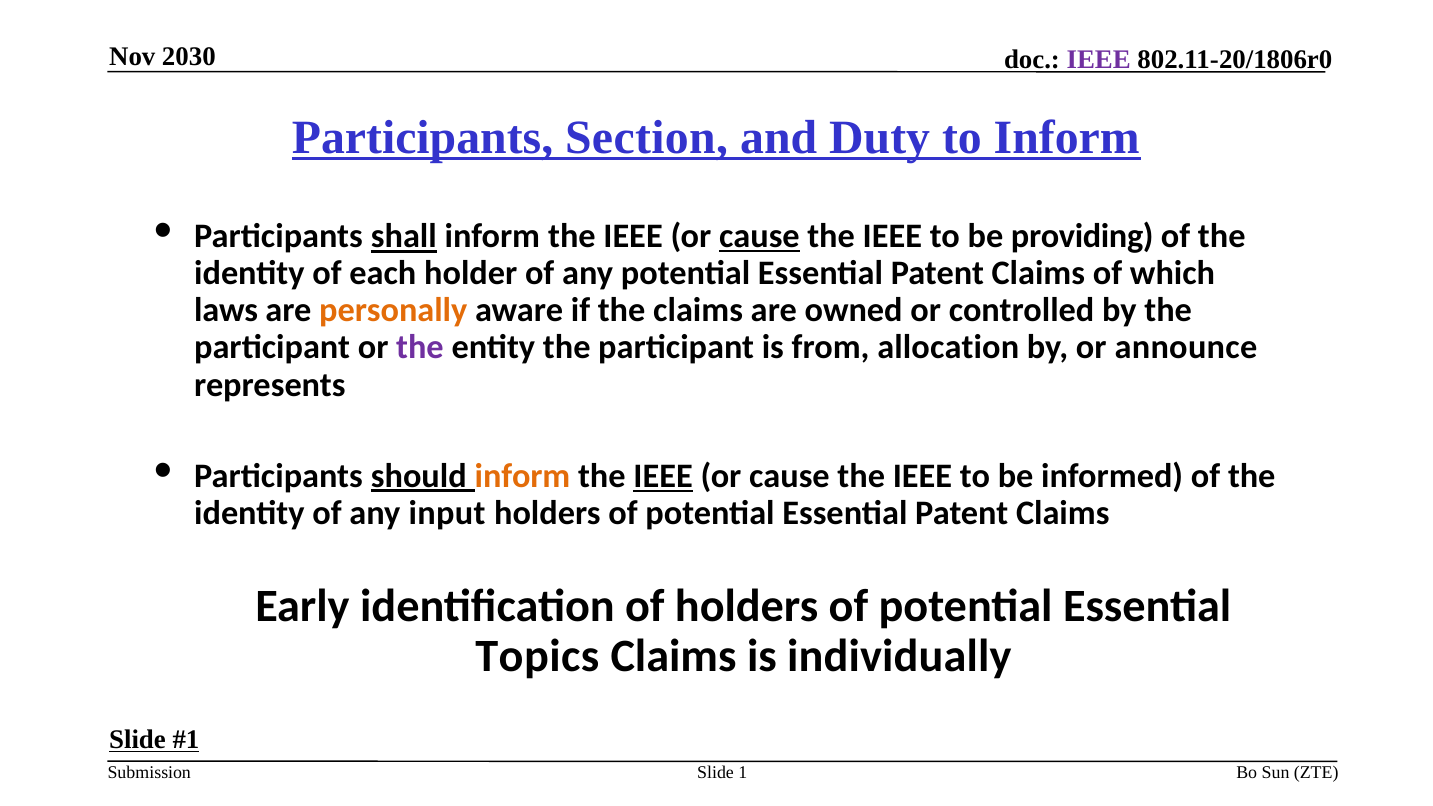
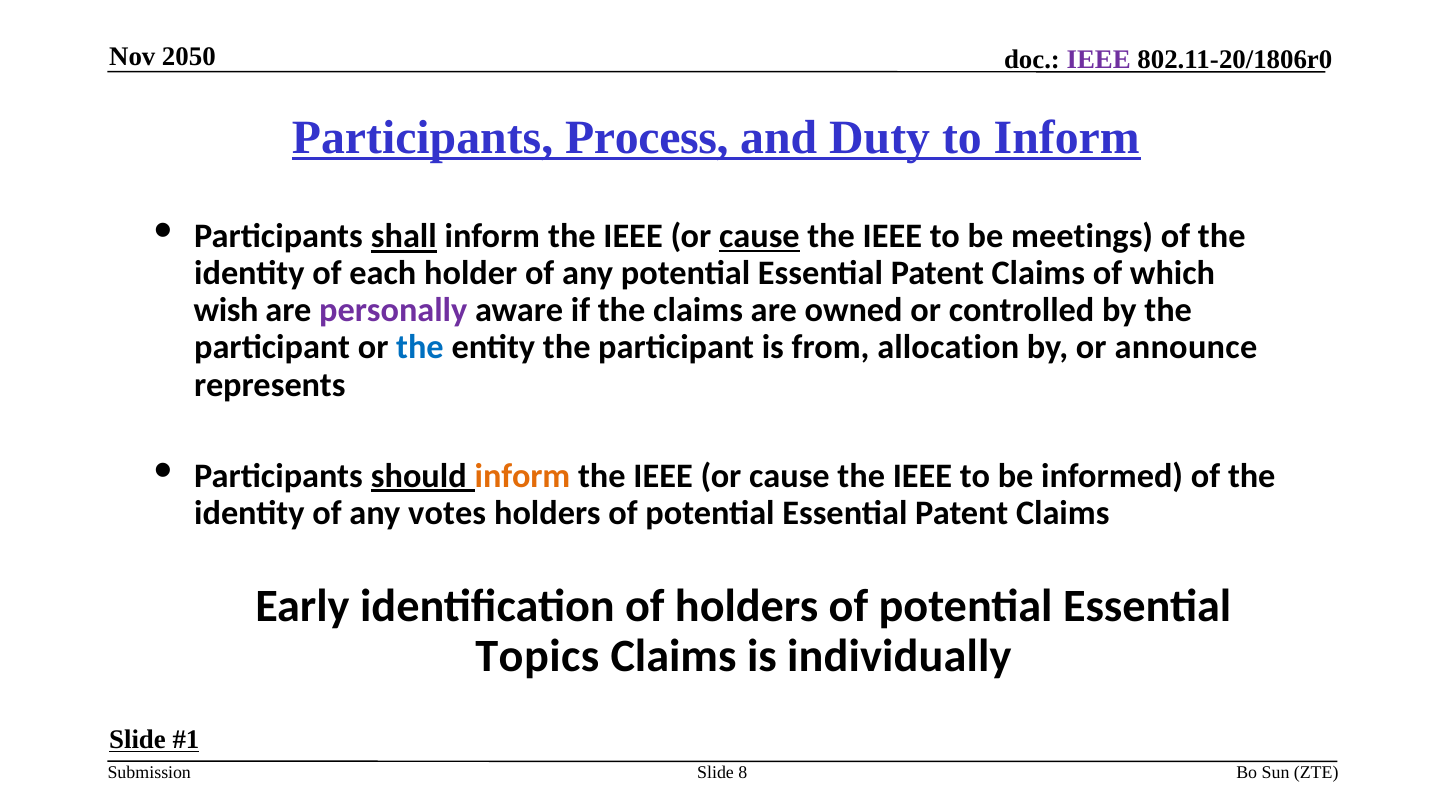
2030: 2030 -> 2050
Section: Section -> Process
providing: providing -> meetings
laws: laws -> wish
personally colour: orange -> purple
the at (420, 348) colour: purple -> blue
IEEE at (663, 476) underline: present -> none
input: input -> votes
1: 1 -> 8
